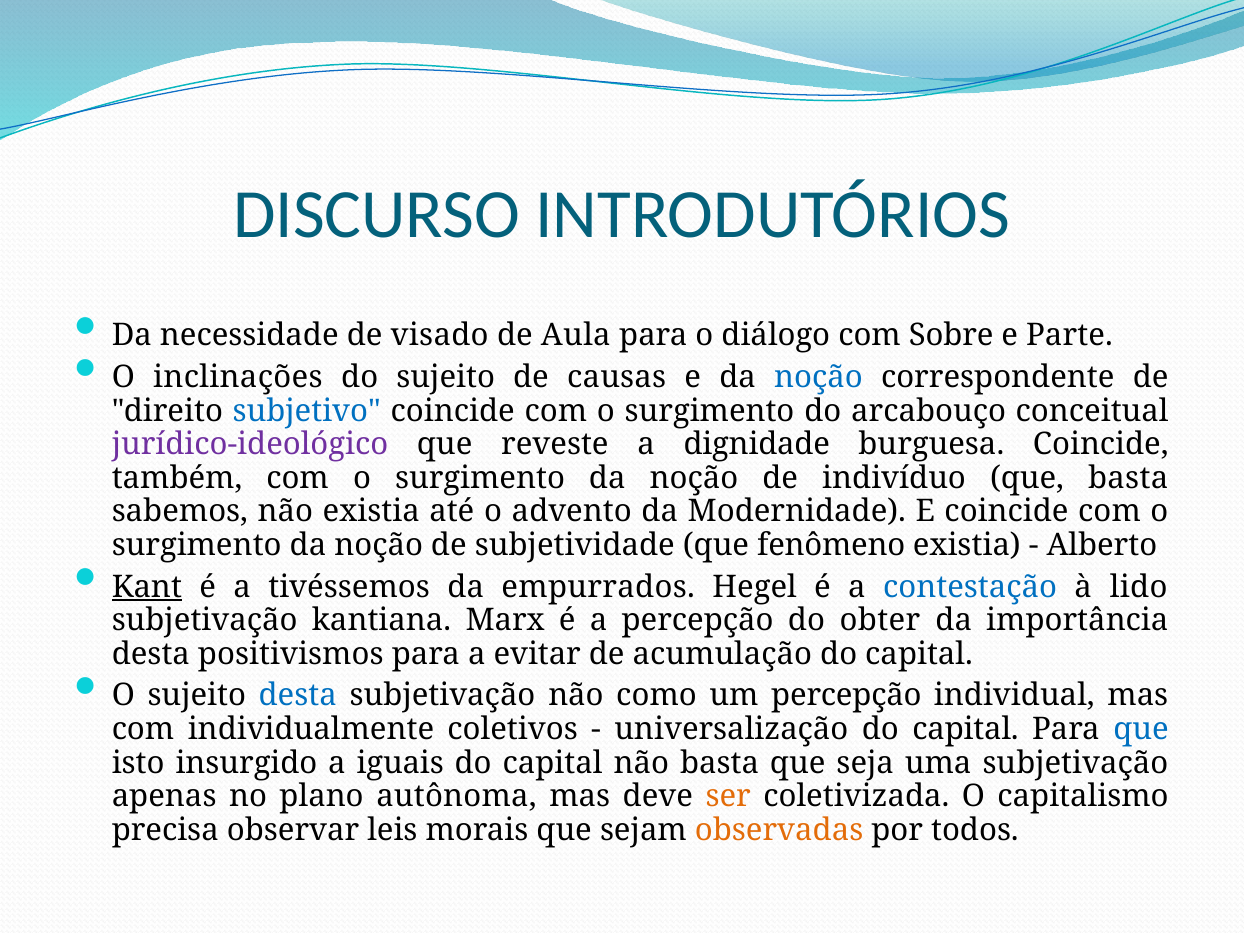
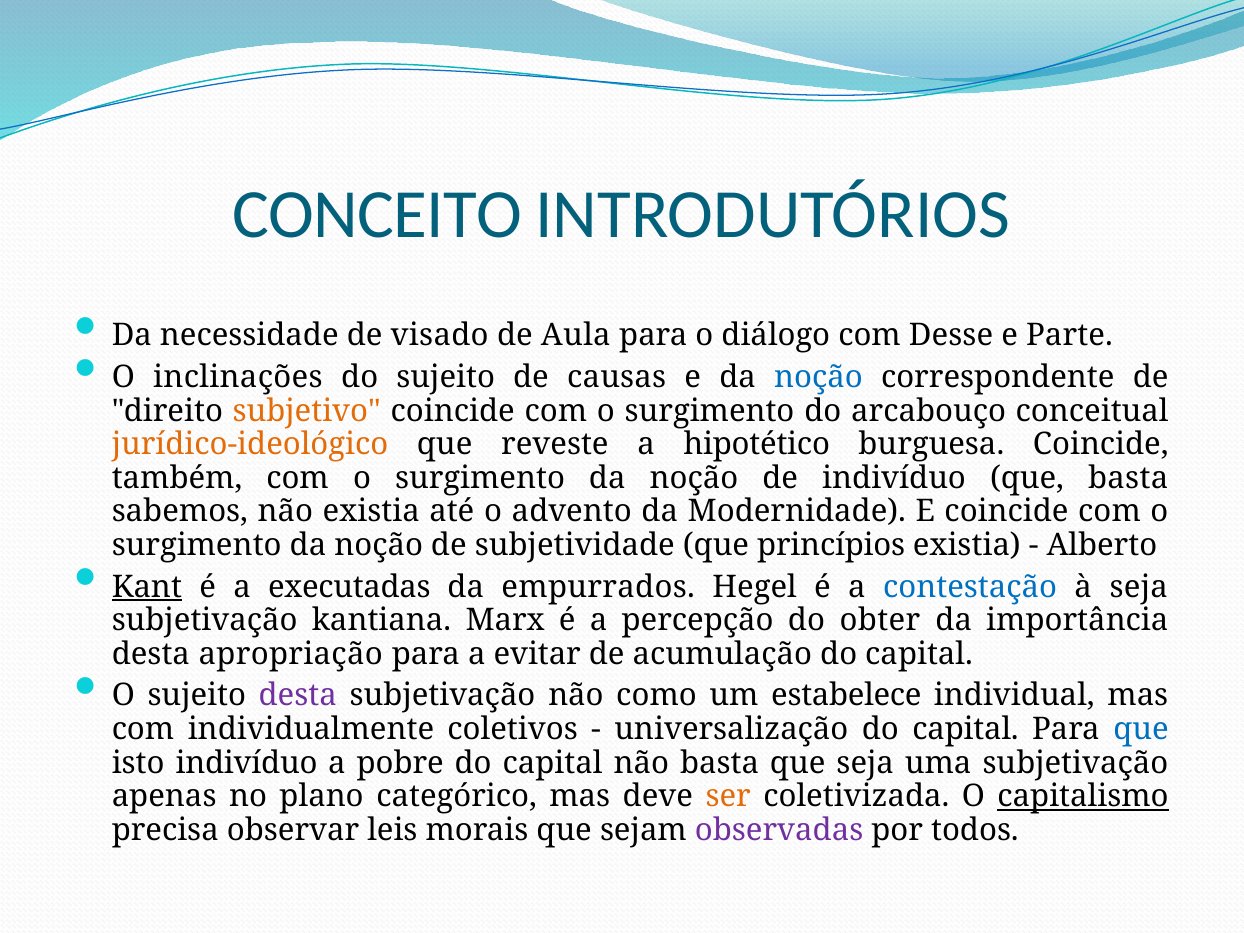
DISCURSO: DISCURSO -> CONCEITO
Sobre: Sobre -> Desse
subjetivo colour: blue -> orange
jurídico-ideológico colour: purple -> orange
dignidade: dignidade -> hipotético
fenômeno: fenômeno -> princípios
tivéssemos: tivéssemos -> executadas
à lido: lido -> seja
positivismos: positivismos -> apropriação
desta at (298, 696) colour: blue -> purple
um percepção: percepção -> estabelece
isto insurgido: insurgido -> indivíduo
iguais: iguais -> pobre
autônoma: autônoma -> categórico
capitalismo underline: none -> present
observadas colour: orange -> purple
